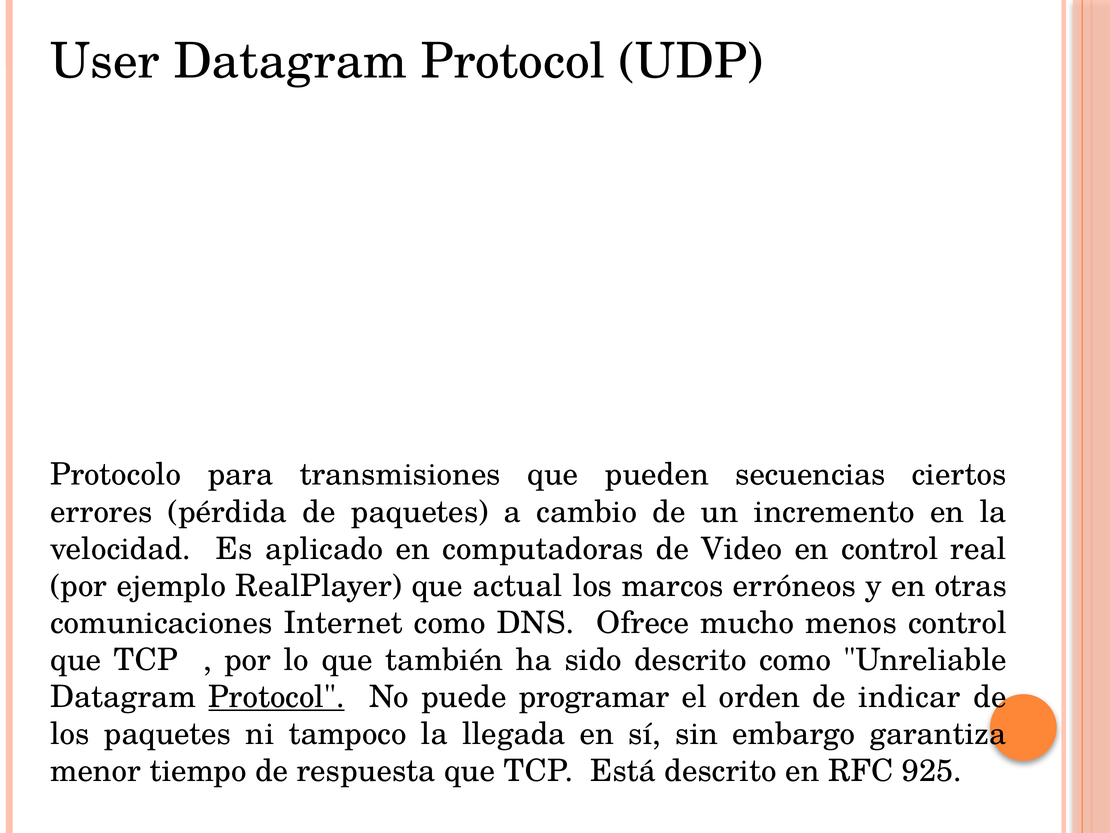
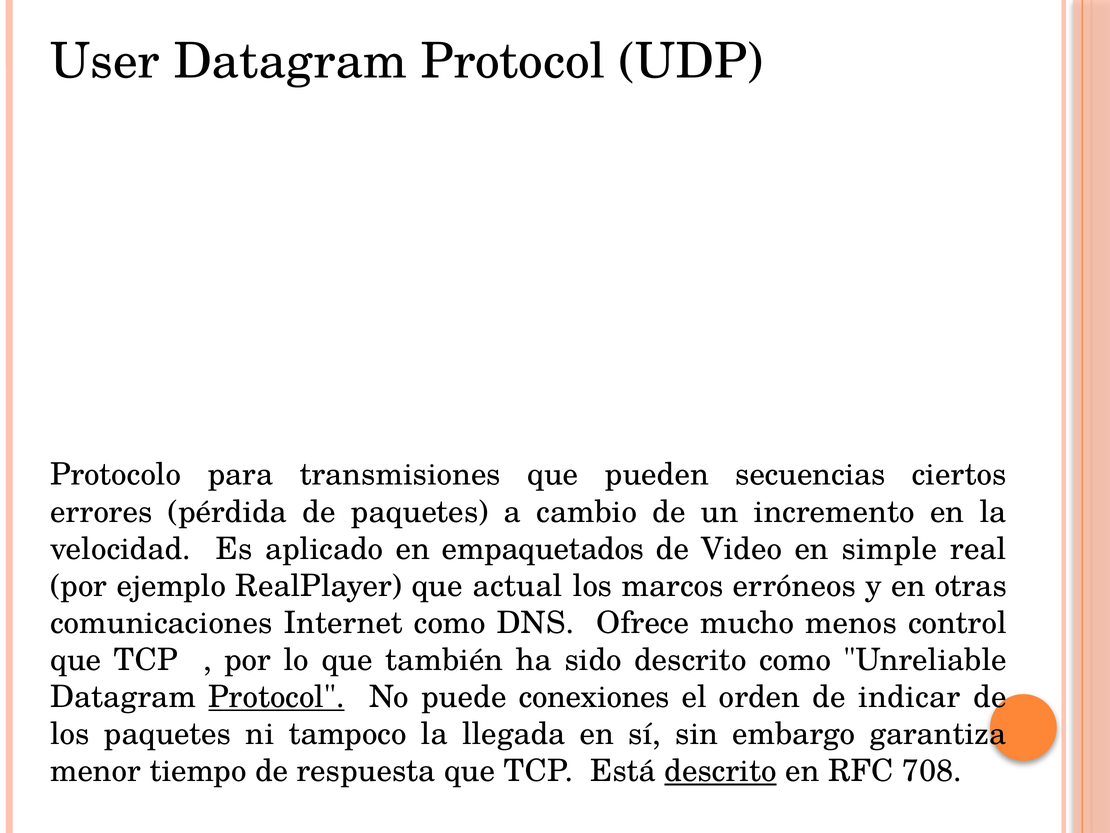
computadoras: computadoras -> empaquetados
en control: control -> simple
programar: programar -> conexiones
descrito at (721, 771) underline: none -> present
925: 925 -> 708
